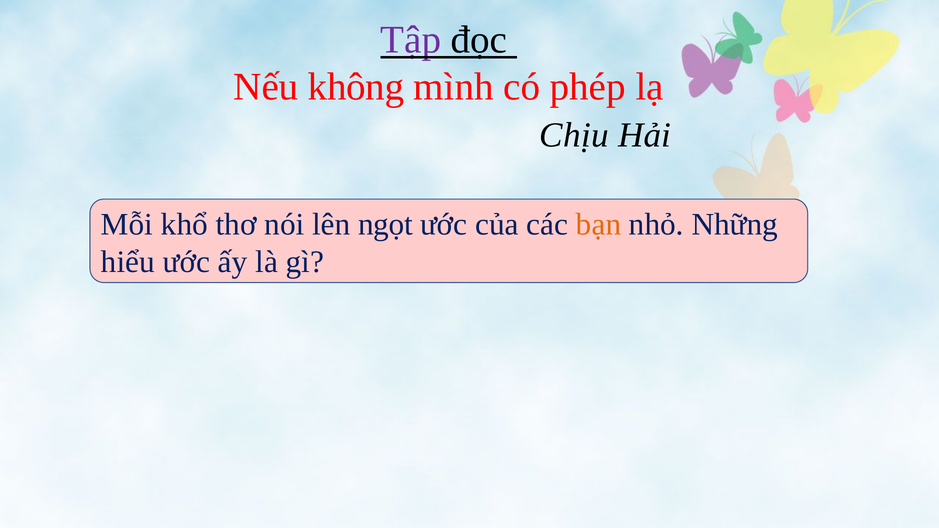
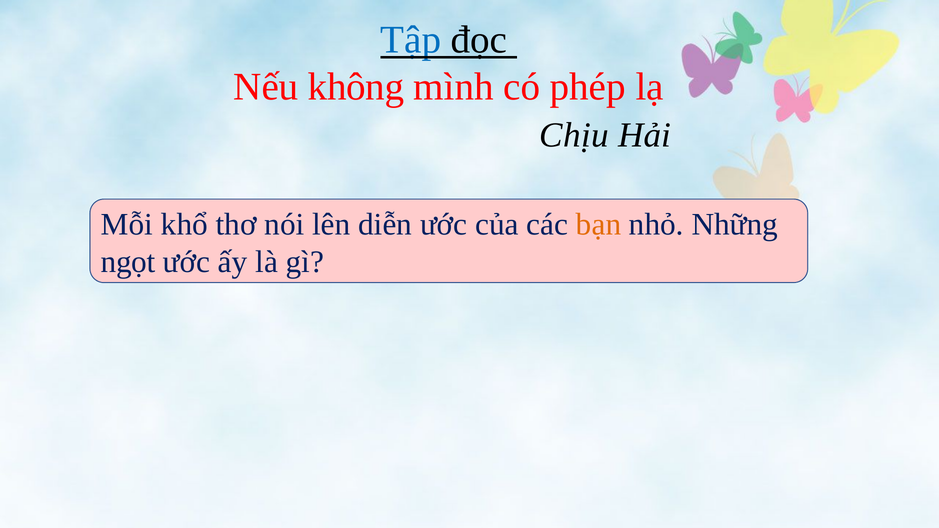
Tập colour: purple -> blue
ngọt: ngọt -> diễn
hiểu: hiểu -> ngọt
